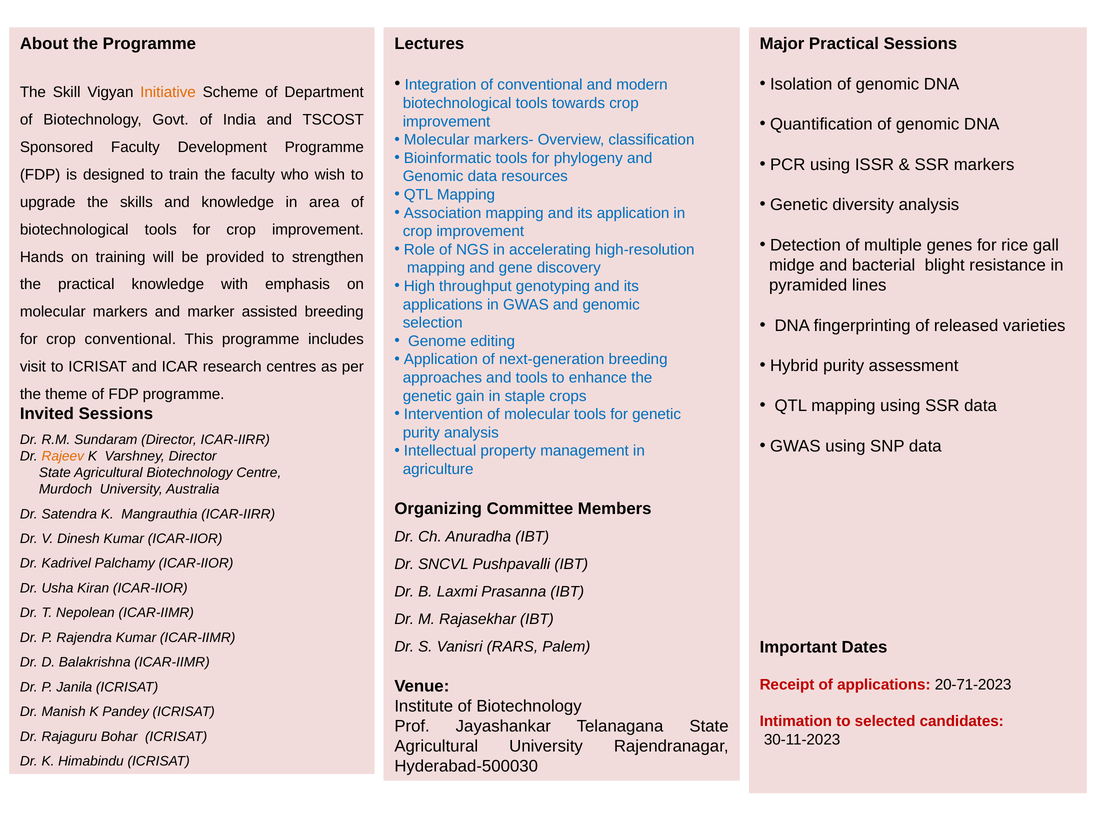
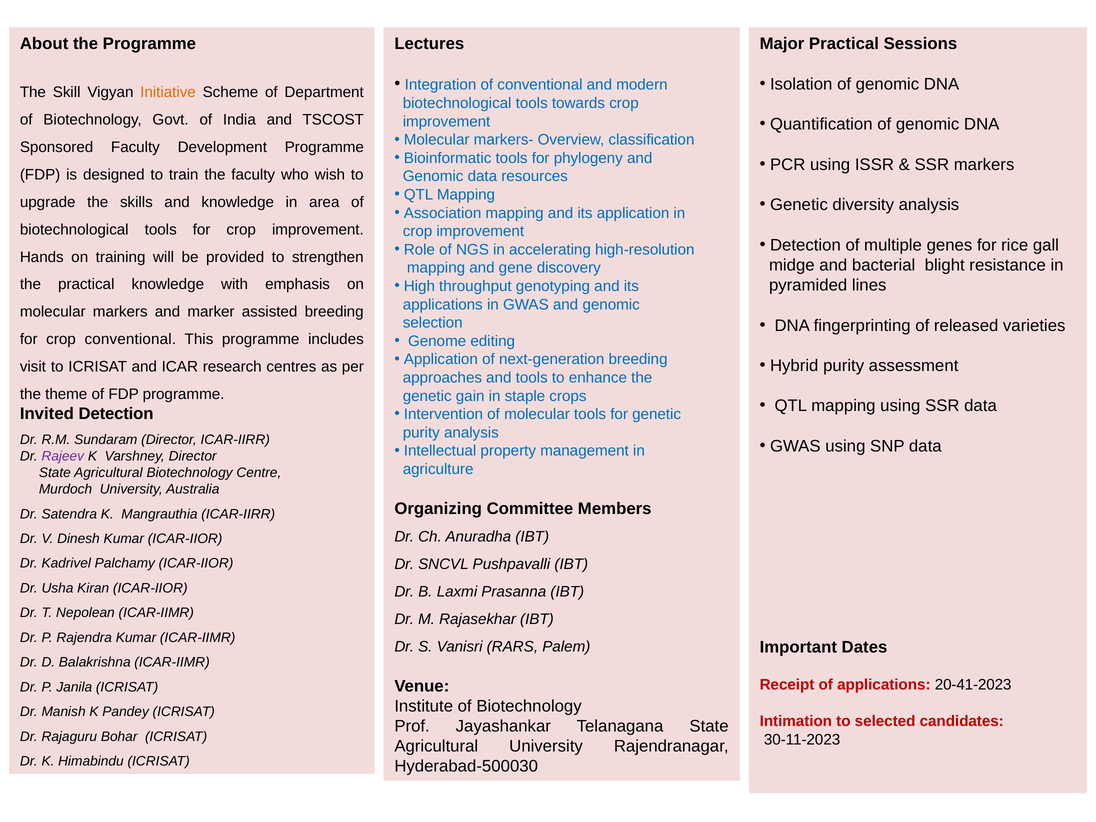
Invited Sessions: Sessions -> Detection
Rajeev colour: orange -> purple
20-71-2023: 20-71-2023 -> 20-41-2023
